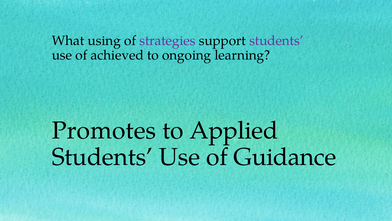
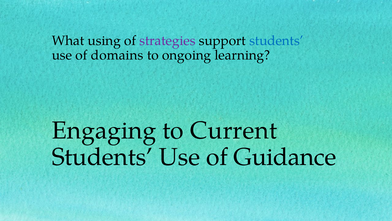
students at (276, 41) colour: purple -> blue
achieved: achieved -> domains
Promotes: Promotes -> Engaging
Applied: Applied -> Current
